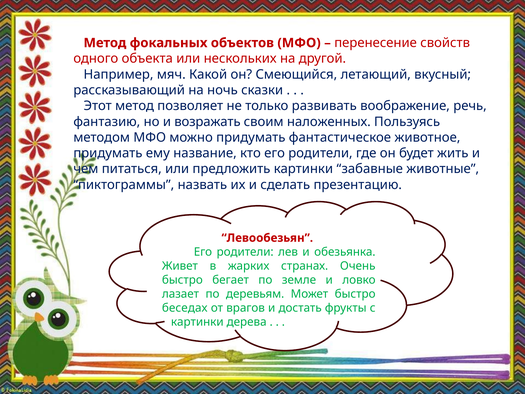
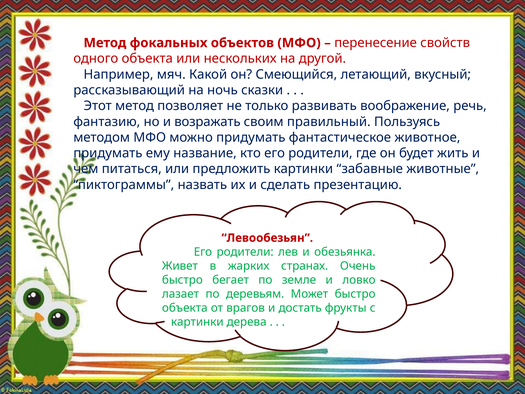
наложенных: наложенных -> правильный
беседах at (185, 308): беседах -> объекта
